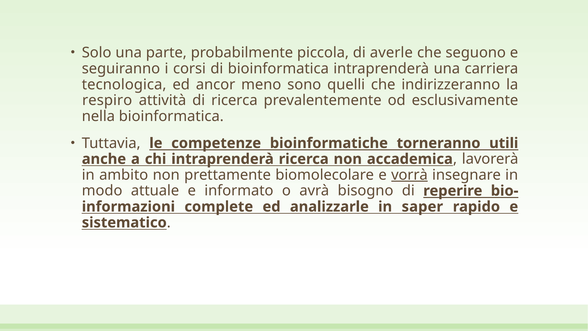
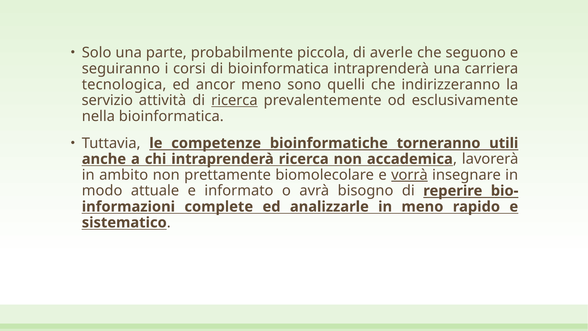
respiro: respiro -> servizio
ricerca at (234, 100) underline: none -> present
in saper: saper -> meno
